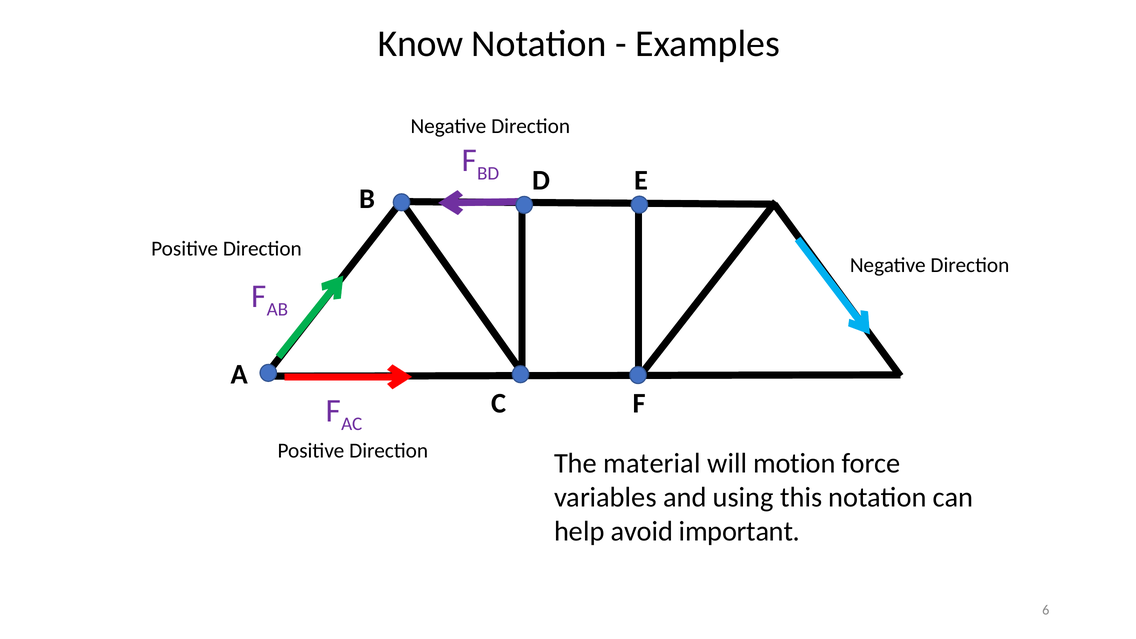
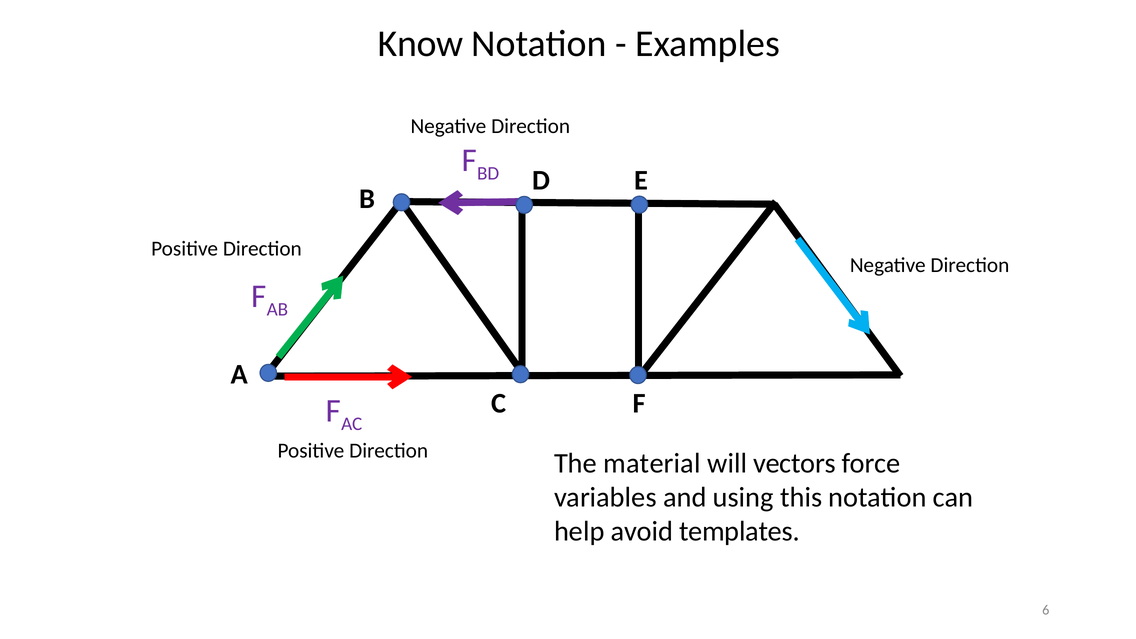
motion: motion -> vectors
important: important -> templates
